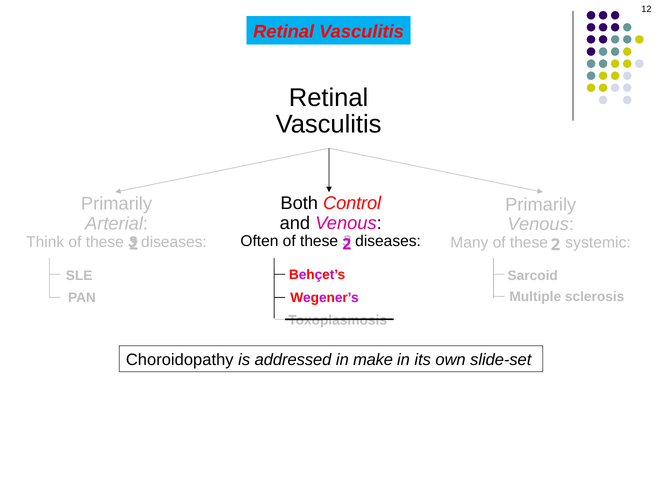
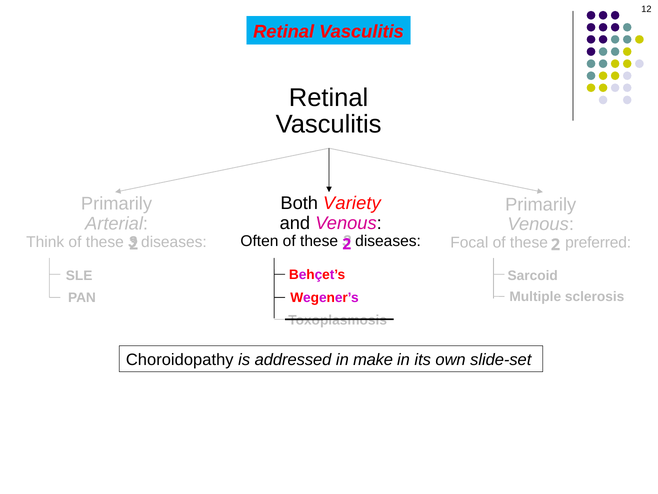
Control: Control -> Variety
Many: Many -> Focal
systemic: systemic -> preferred
